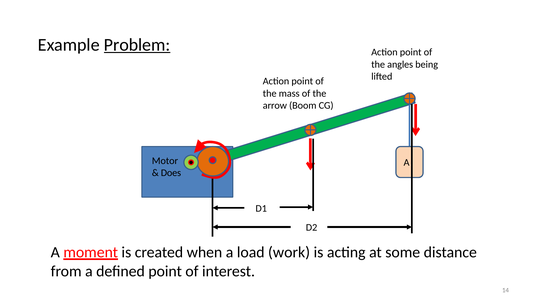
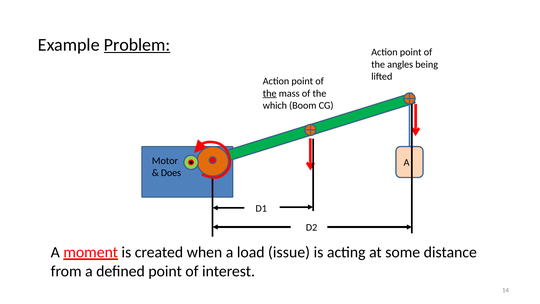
the at (270, 93) underline: none -> present
arrow: arrow -> which
work: work -> issue
